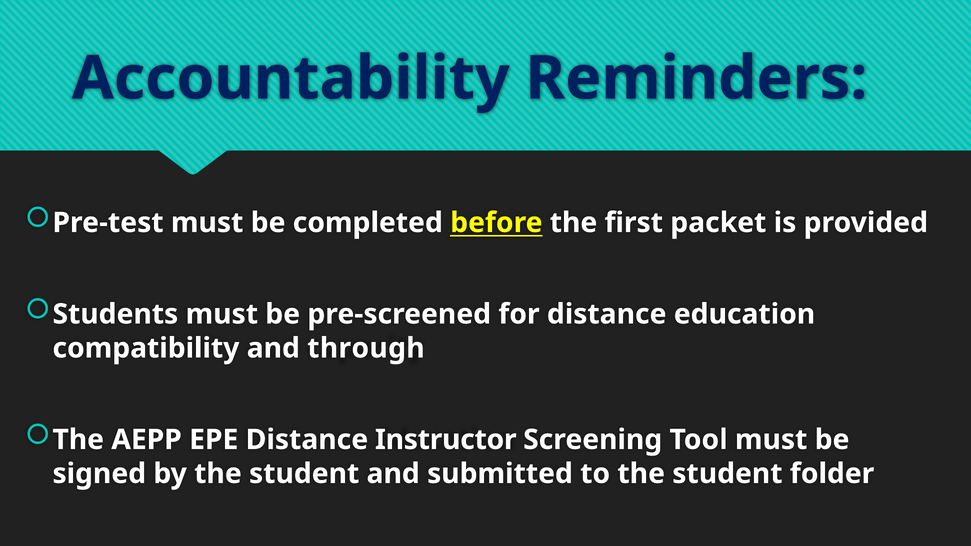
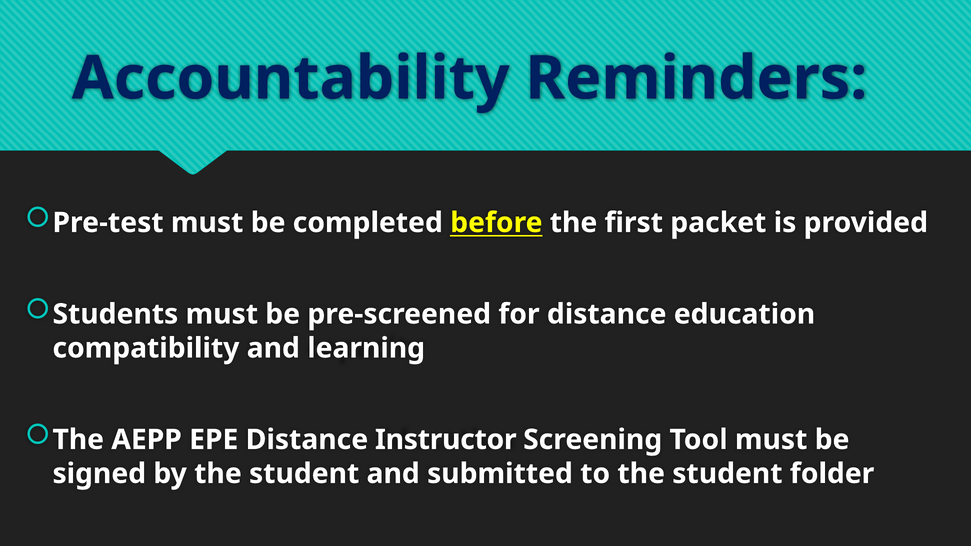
through: through -> learning
